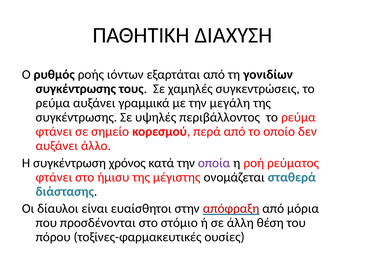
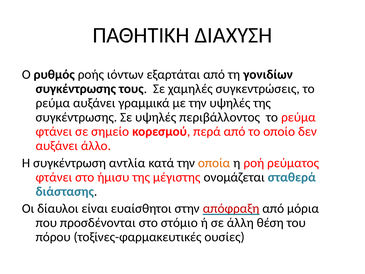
την μεγάλη: μεγάλη -> υψηλές
χρόνος: χρόνος -> αντλία
οποία colour: purple -> orange
